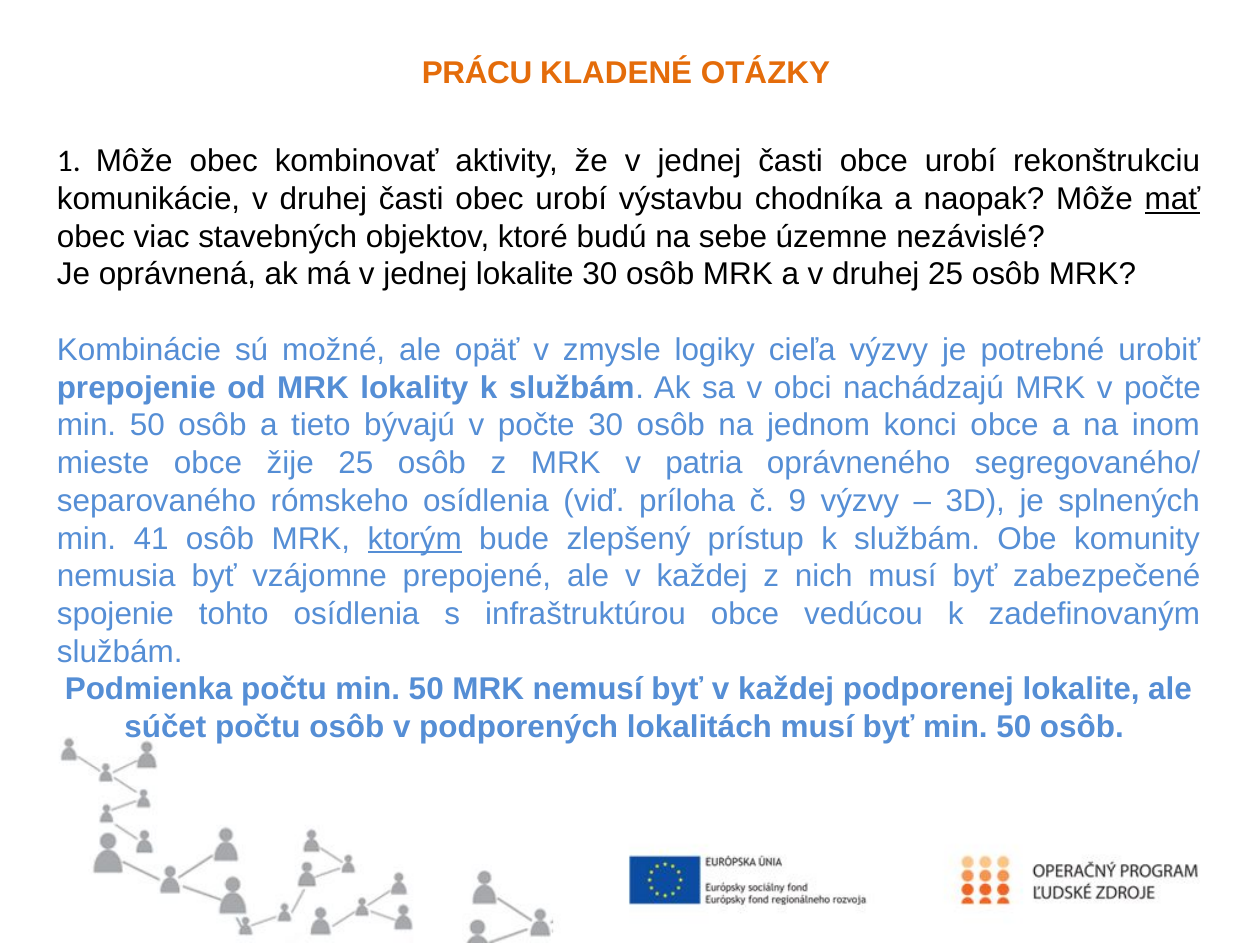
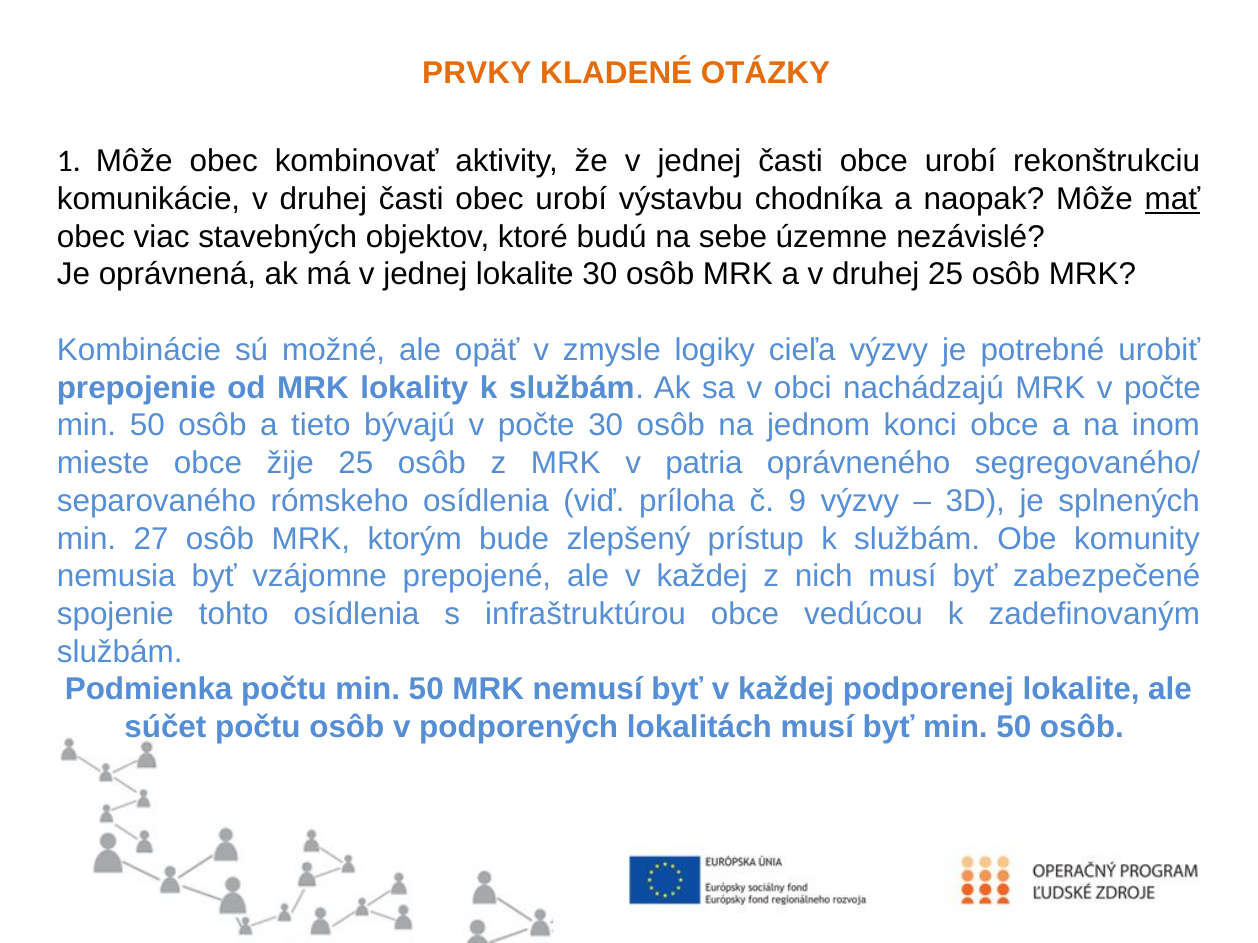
PRÁCU: PRÁCU -> PRVKY
41: 41 -> 27
ktorým underline: present -> none
